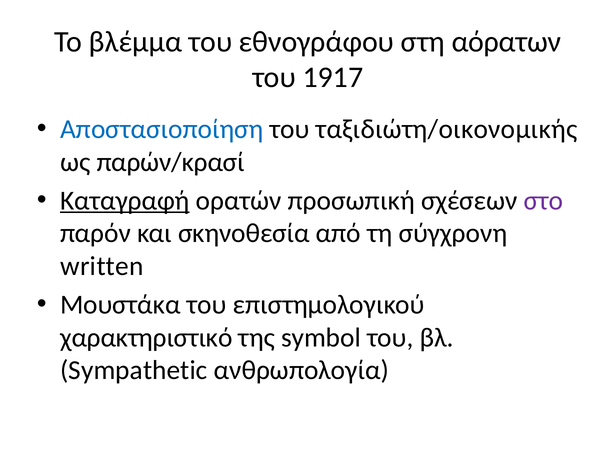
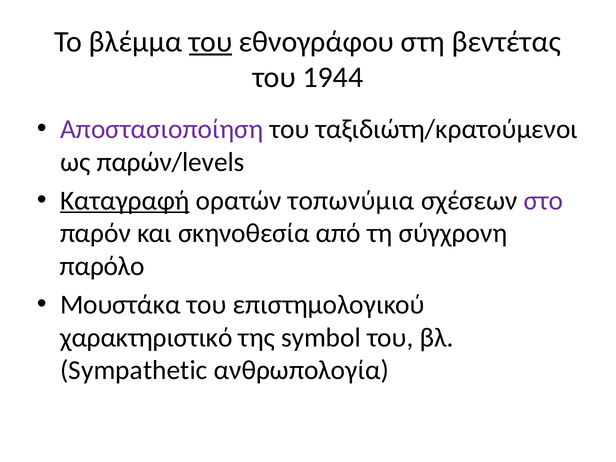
του at (211, 42) underline: none -> present
αόρατων: αόρατων -> βεντέτας
1917: 1917 -> 1944
Αποστασιοποίηση colour: blue -> purple
ταξιδιώτη/οικονομικής: ταξιδιώτη/οικονομικής -> ταξιδιώτη/κρατούμενοι
παρών/κρασί: παρών/κρασί -> παρών/levels
προσωπική: προσωπική -> τοπωνύμια
written: written -> παρόλο
